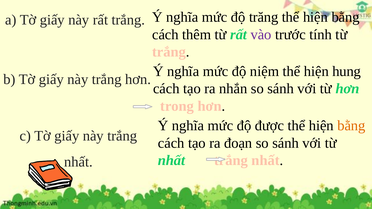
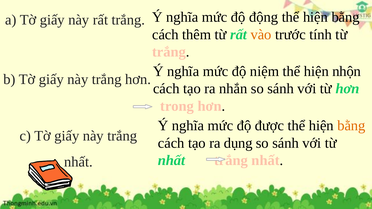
trăng: trăng -> động
vào colour: purple -> orange
hung: hung -> nhộn
đoạn: đoạn -> dụng
